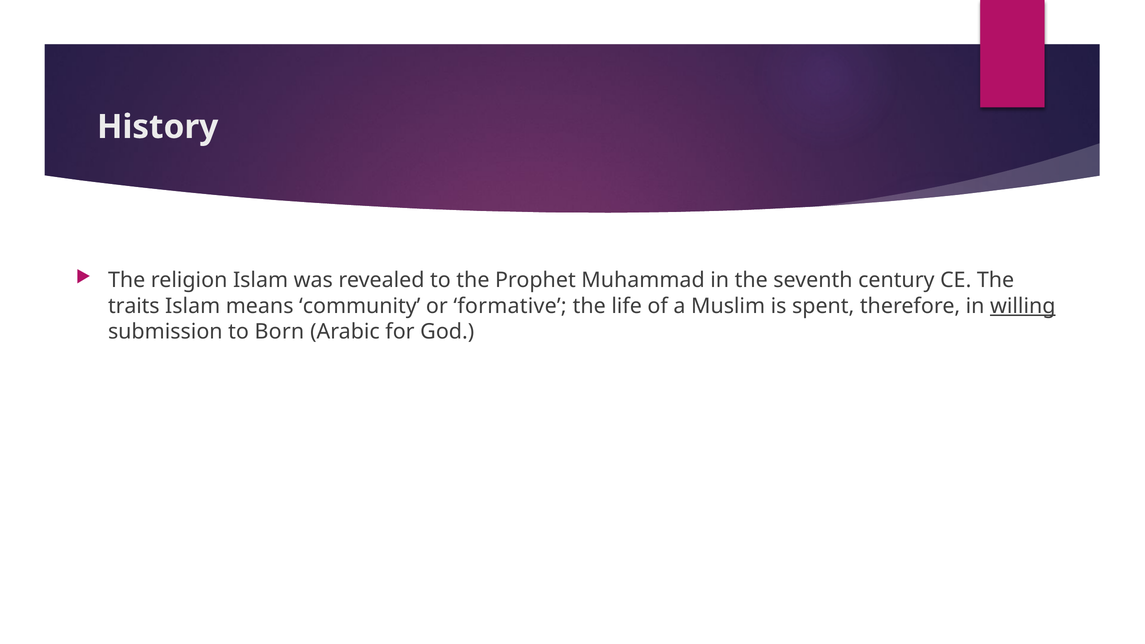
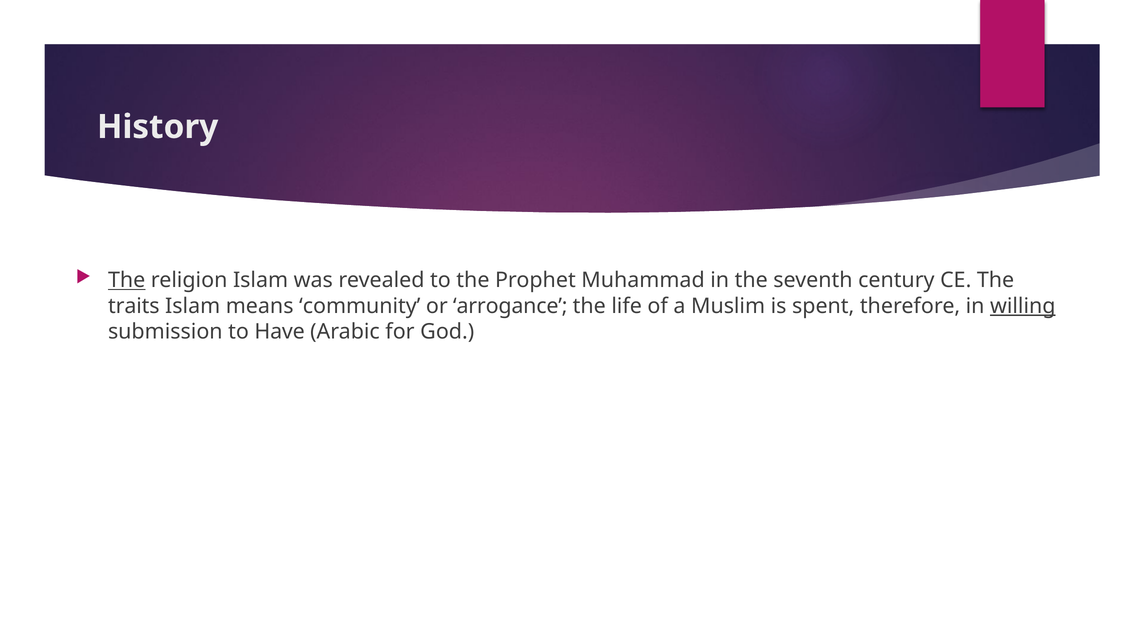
The at (127, 280) underline: none -> present
formative: formative -> arrogance
Born: Born -> Have
